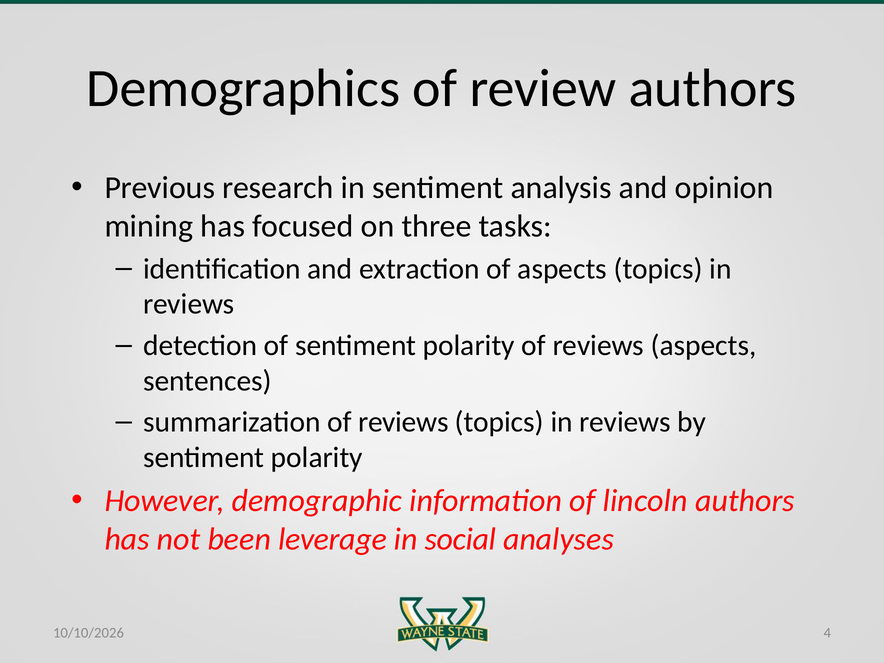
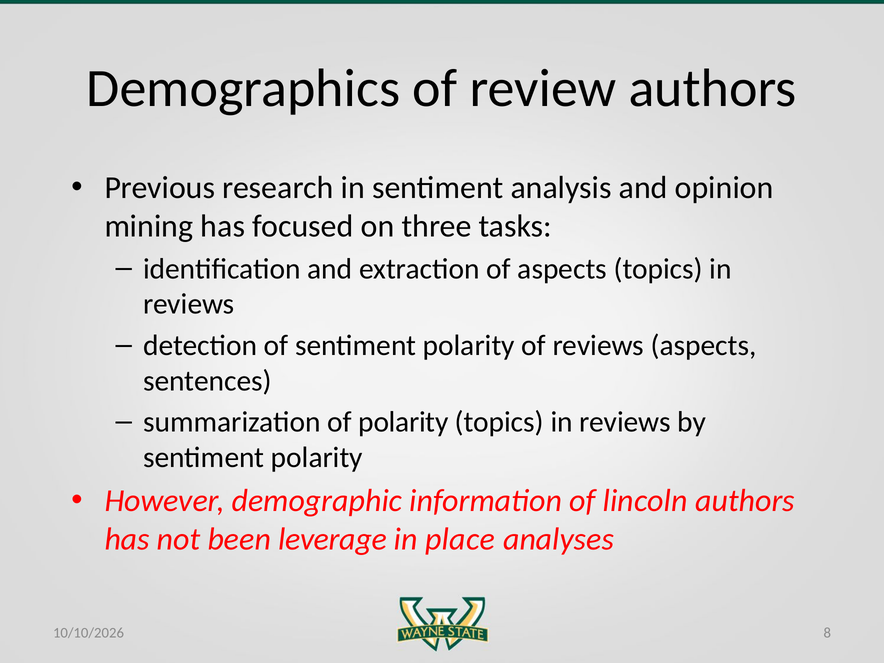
summarization of reviews: reviews -> polarity
social: social -> place
4: 4 -> 8
